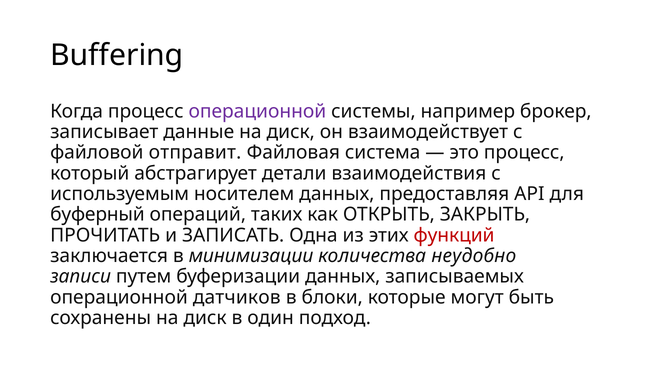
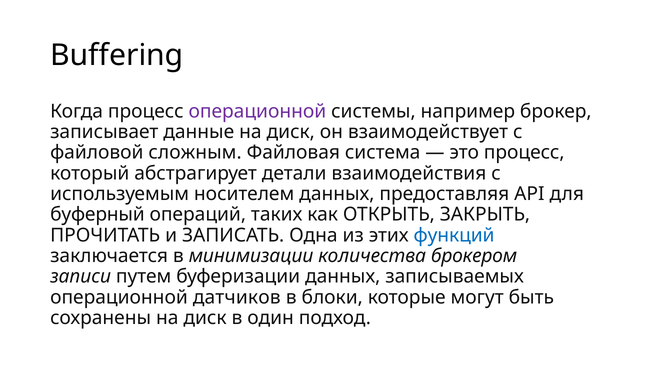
отправит: отправит -> сложным
функций colour: red -> blue
неудобно: неудобно -> брокером
